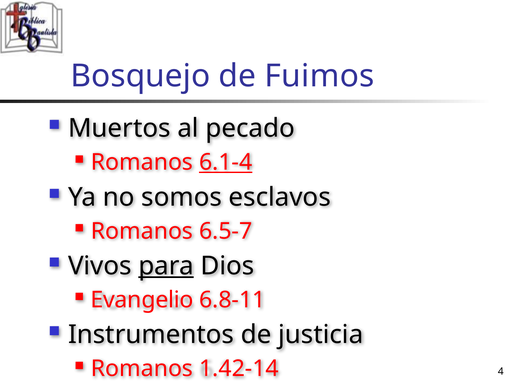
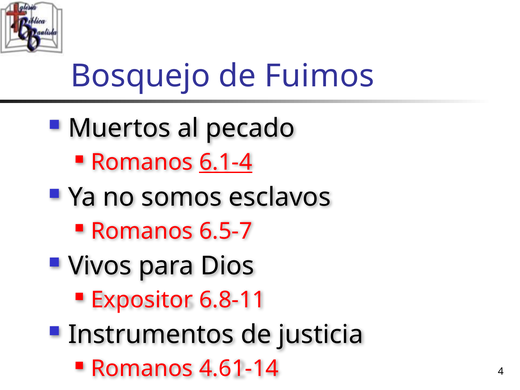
para underline: present -> none
Evangelio: Evangelio -> Expositor
1.42-14: 1.42-14 -> 4.61-14
